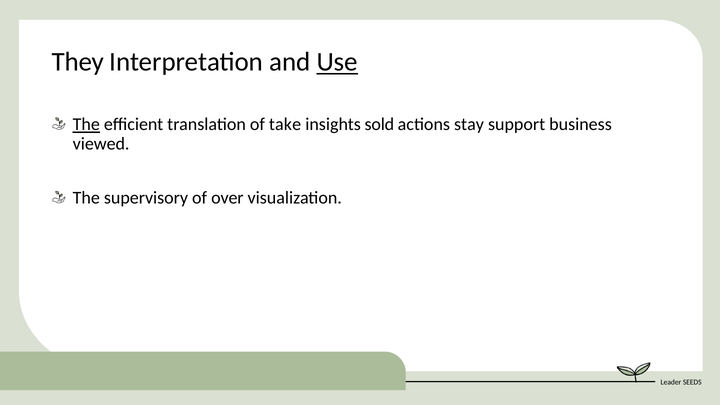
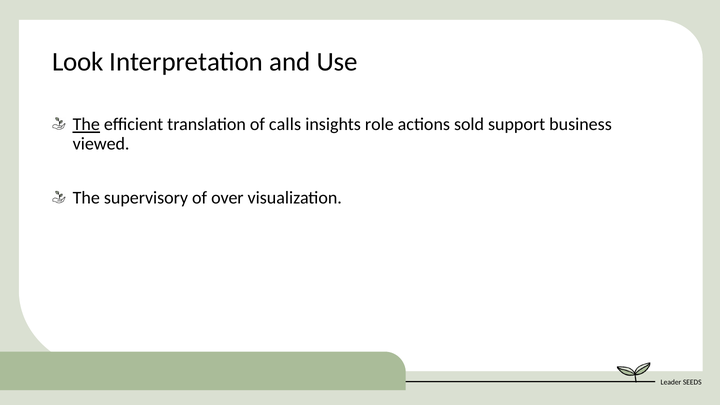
They: They -> Look
Use underline: present -> none
take: take -> calls
sold: sold -> role
stay: stay -> sold
